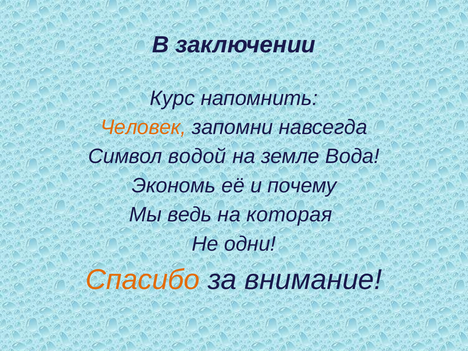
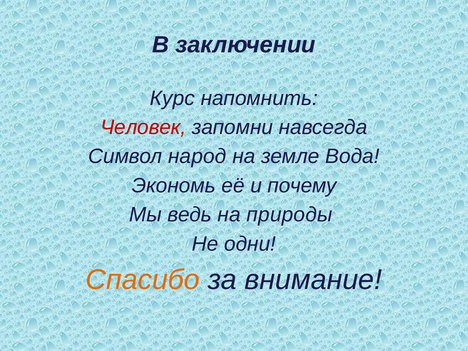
Человек colour: orange -> red
водой: водой -> народ
которая: которая -> природы
